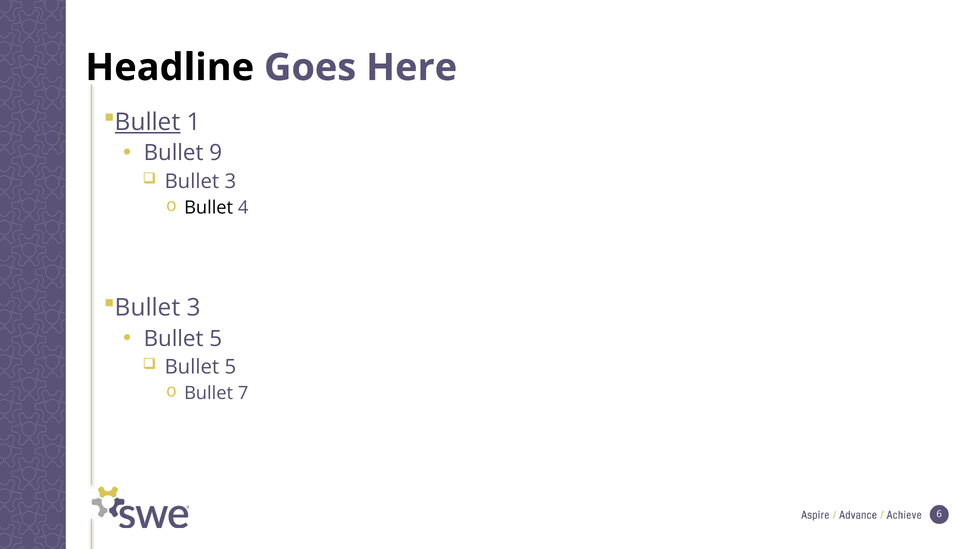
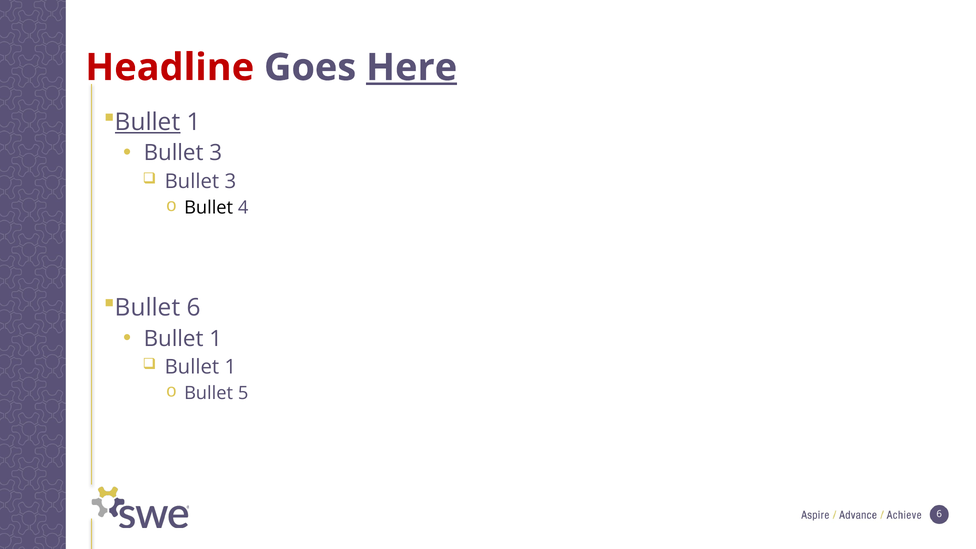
Headline colour: black -> red
Here underline: none -> present
9 at (216, 153): 9 -> 3
3 at (194, 308): 3 -> 6
5 at (216, 339): 5 -> 1
5 at (230, 367): 5 -> 1
7: 7 -> 5
